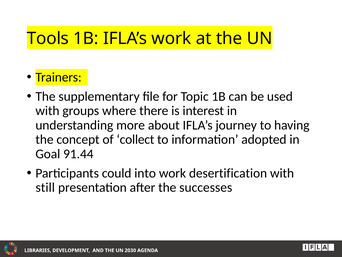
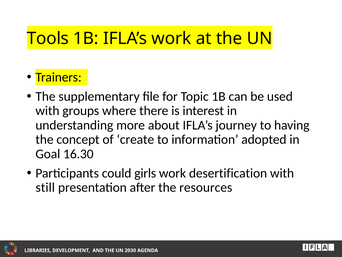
collect: collect -> create
91.44: 91.44 -> 16.30
into: into -> girls
successes: successes -> resources
